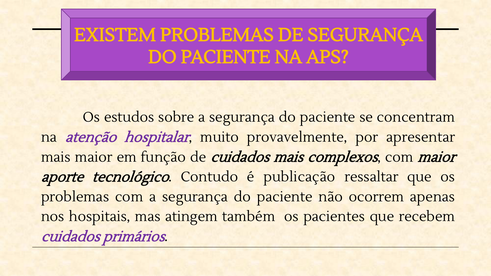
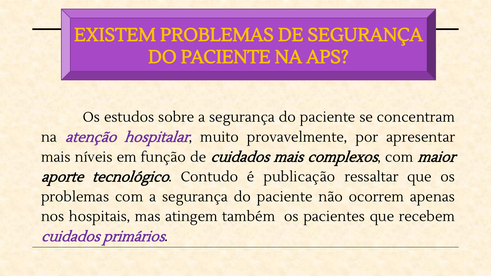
mais maior: maior -> níveis
